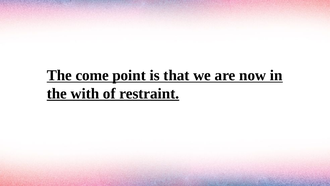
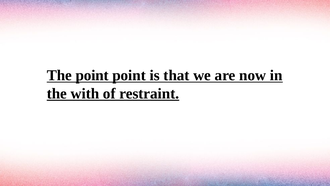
The come: come -> point
